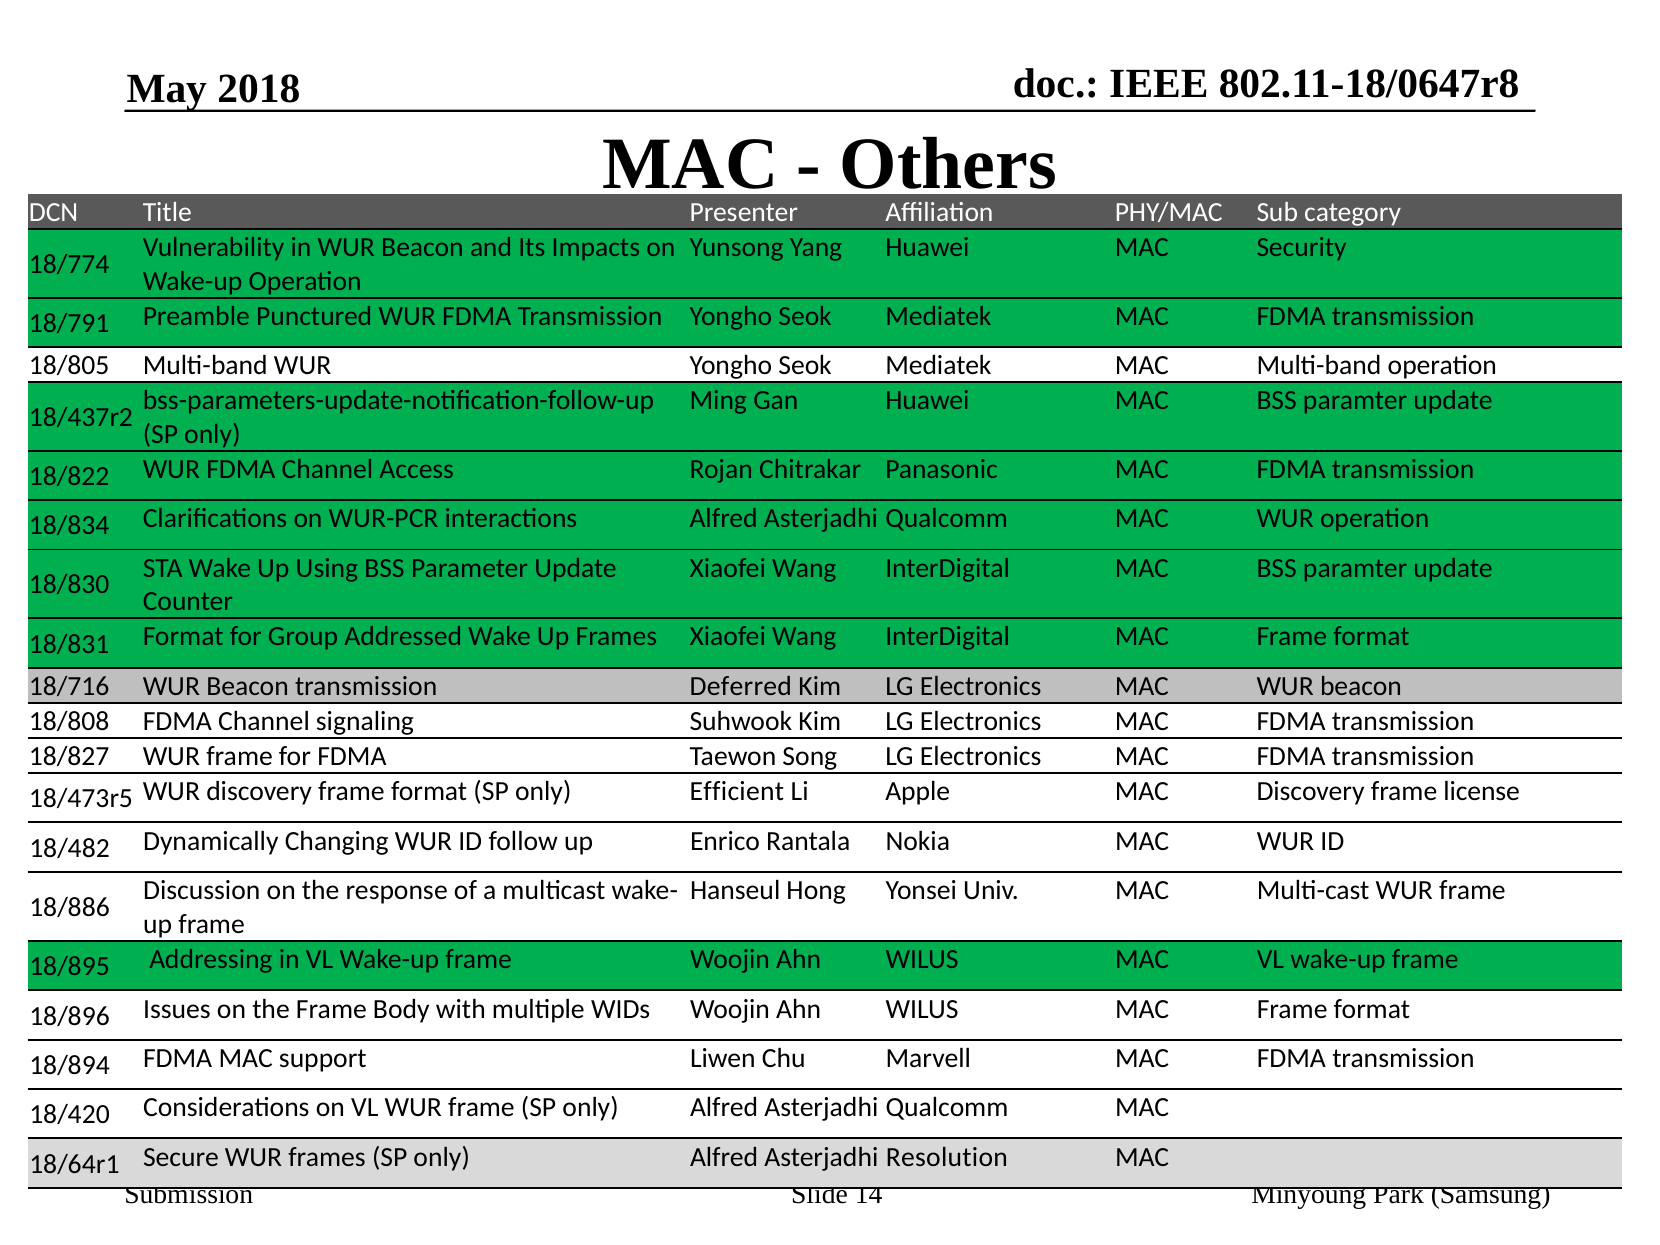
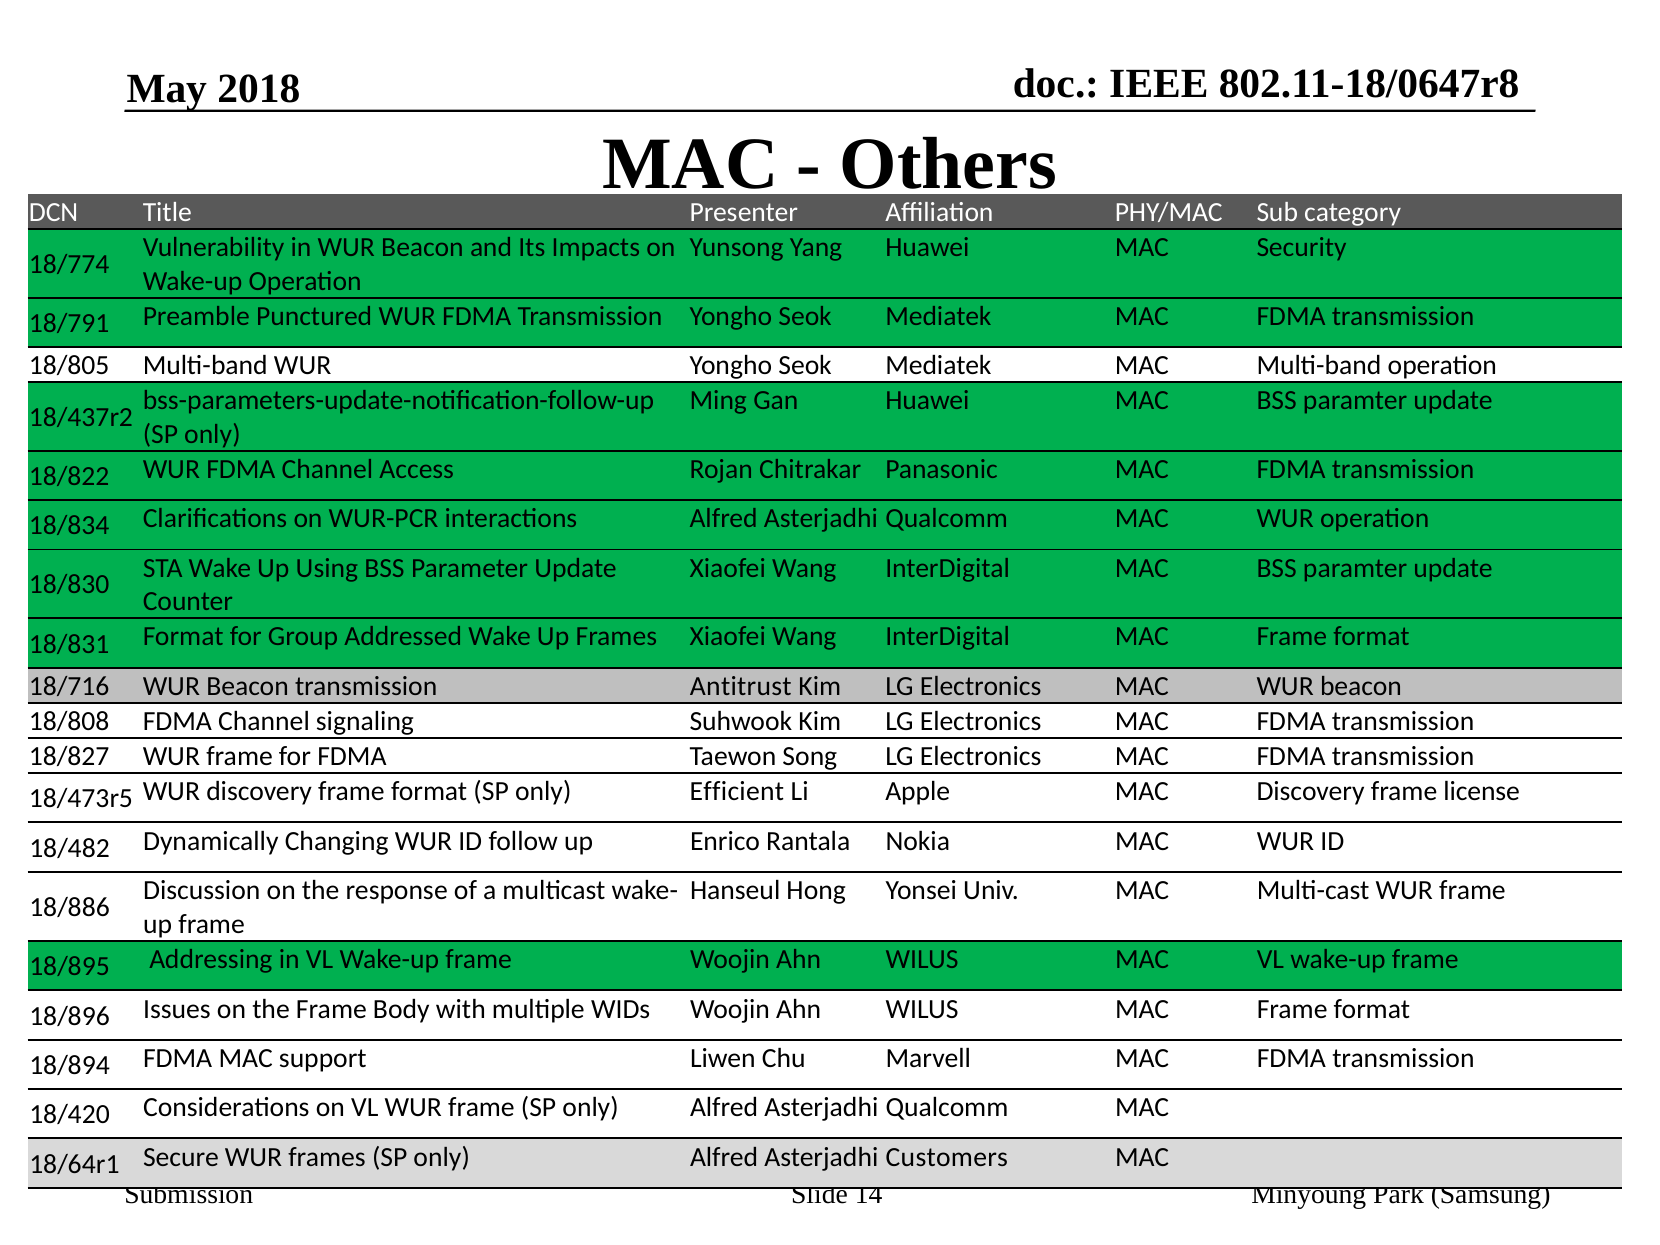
Deferred: Deferred -> Antitrust
Resolution: Resolution -> Customers
